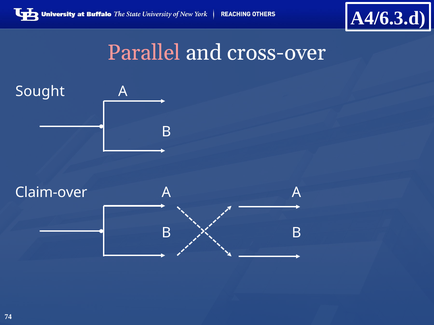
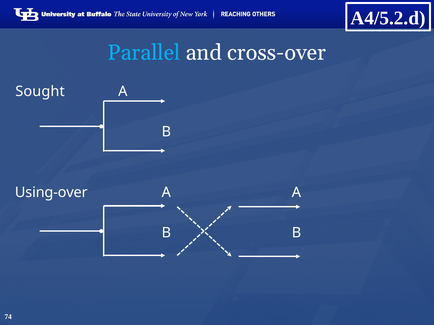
A4/6.3.d: A4/6.3.d -> A4/5.2.d
Parallel colour: pink -> light blue
Claim-over: Claim-over -> Using-over
